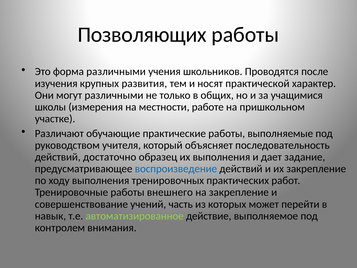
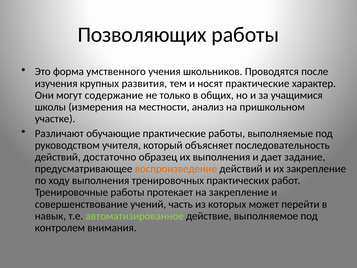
форма различными: различными -> умственного
носят практической: практической -> практические
могут различными: различными -> содержание
работе: работе -> анализ
воспроизведение colour: blue -> orange
внешнего: внешнего -> протекает
